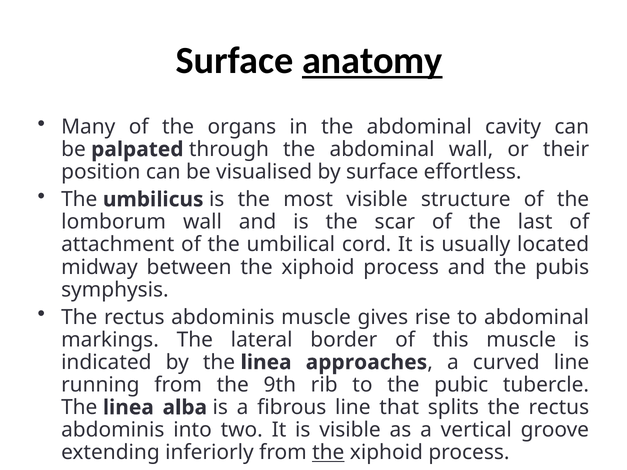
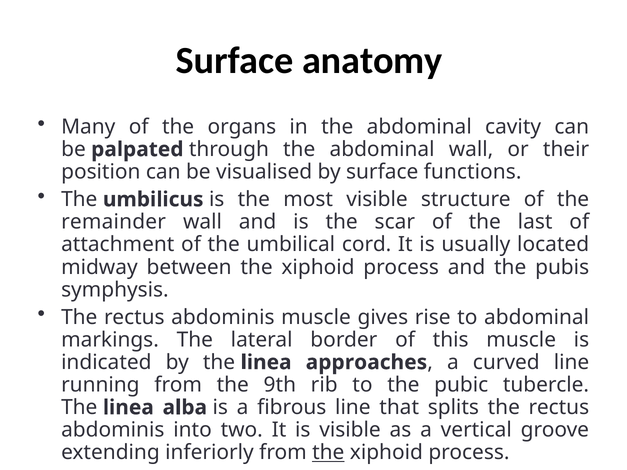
anatomy underline: present -> none
effortless: effortless -> functions
lomborum: lomborum -> remainder
